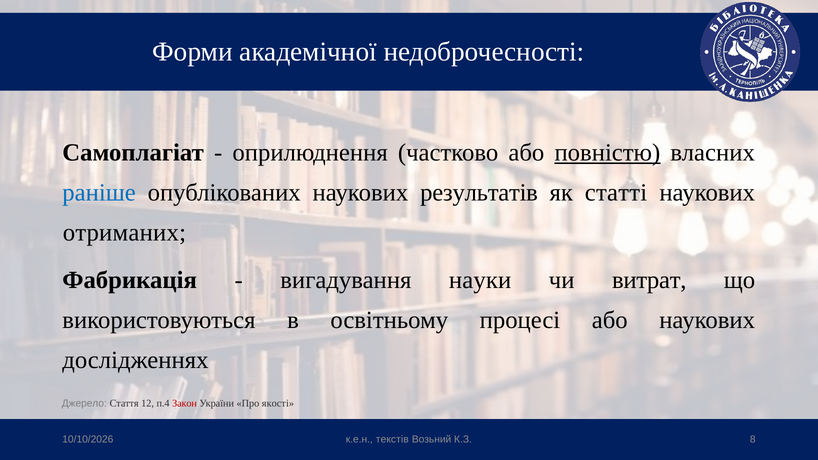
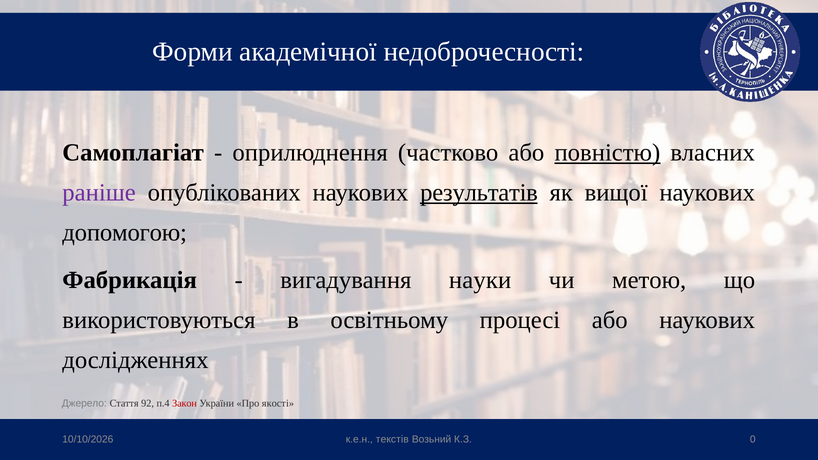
раніше colour: blue -> purple
результатів underline: none -> present
статті: статті -> вищої
отриманих: отриманих -> допомогою
витрат: витрат -> метою
12: 12 -> 92
8: 8 -> 0
